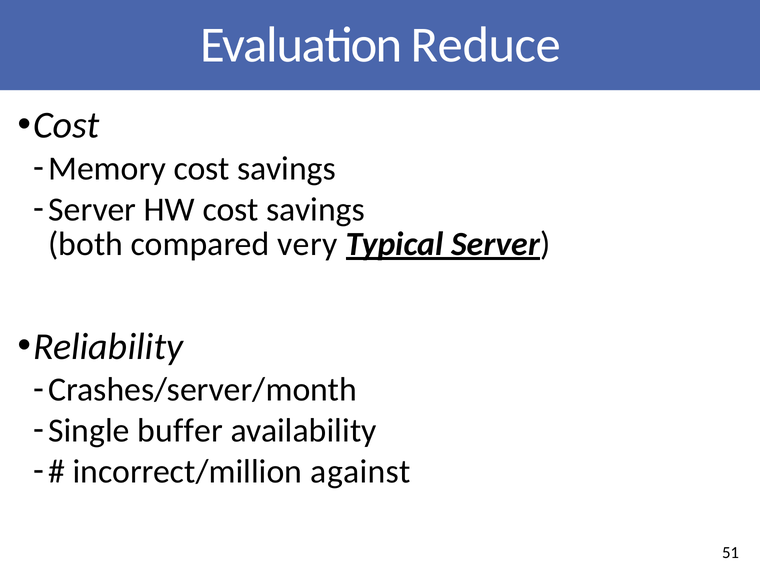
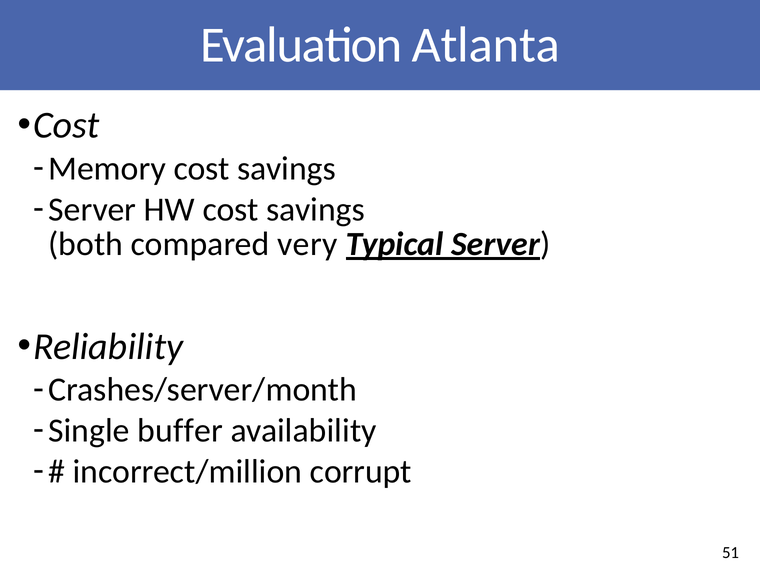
Reduce: Reduce -> Atlanta
against: against -> corrupt
